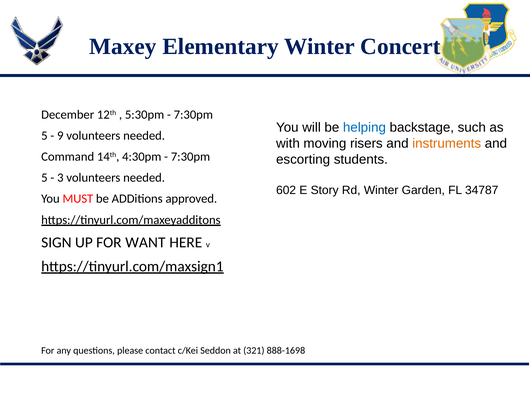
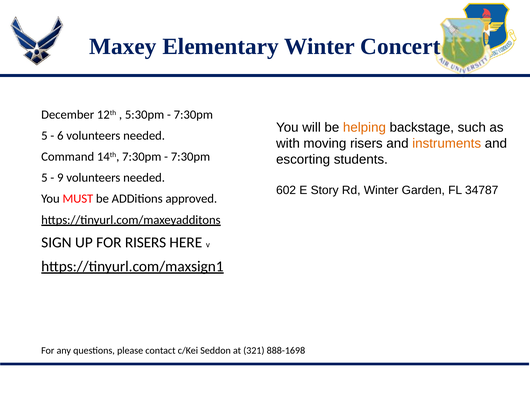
helping colour: blue -> orange
9: 9 -> 6
14th 4:30pm: 4:30pm -> 7:30pm
3: 3 -> 9
FOR WANT: WANT -> RISERS
